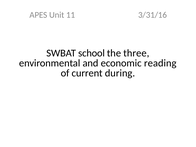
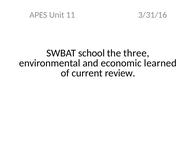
reading: reading -> learned
during: during -> review
